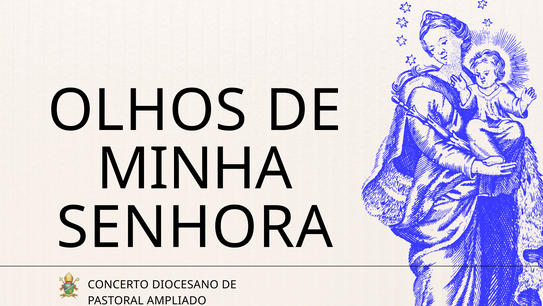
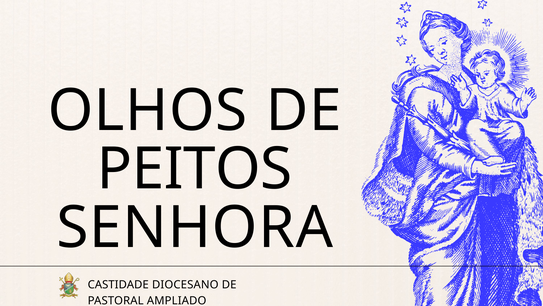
MINHA: MINHA -> PEITOS
CONCERTO: CONCERTO -> CASTIDADE
